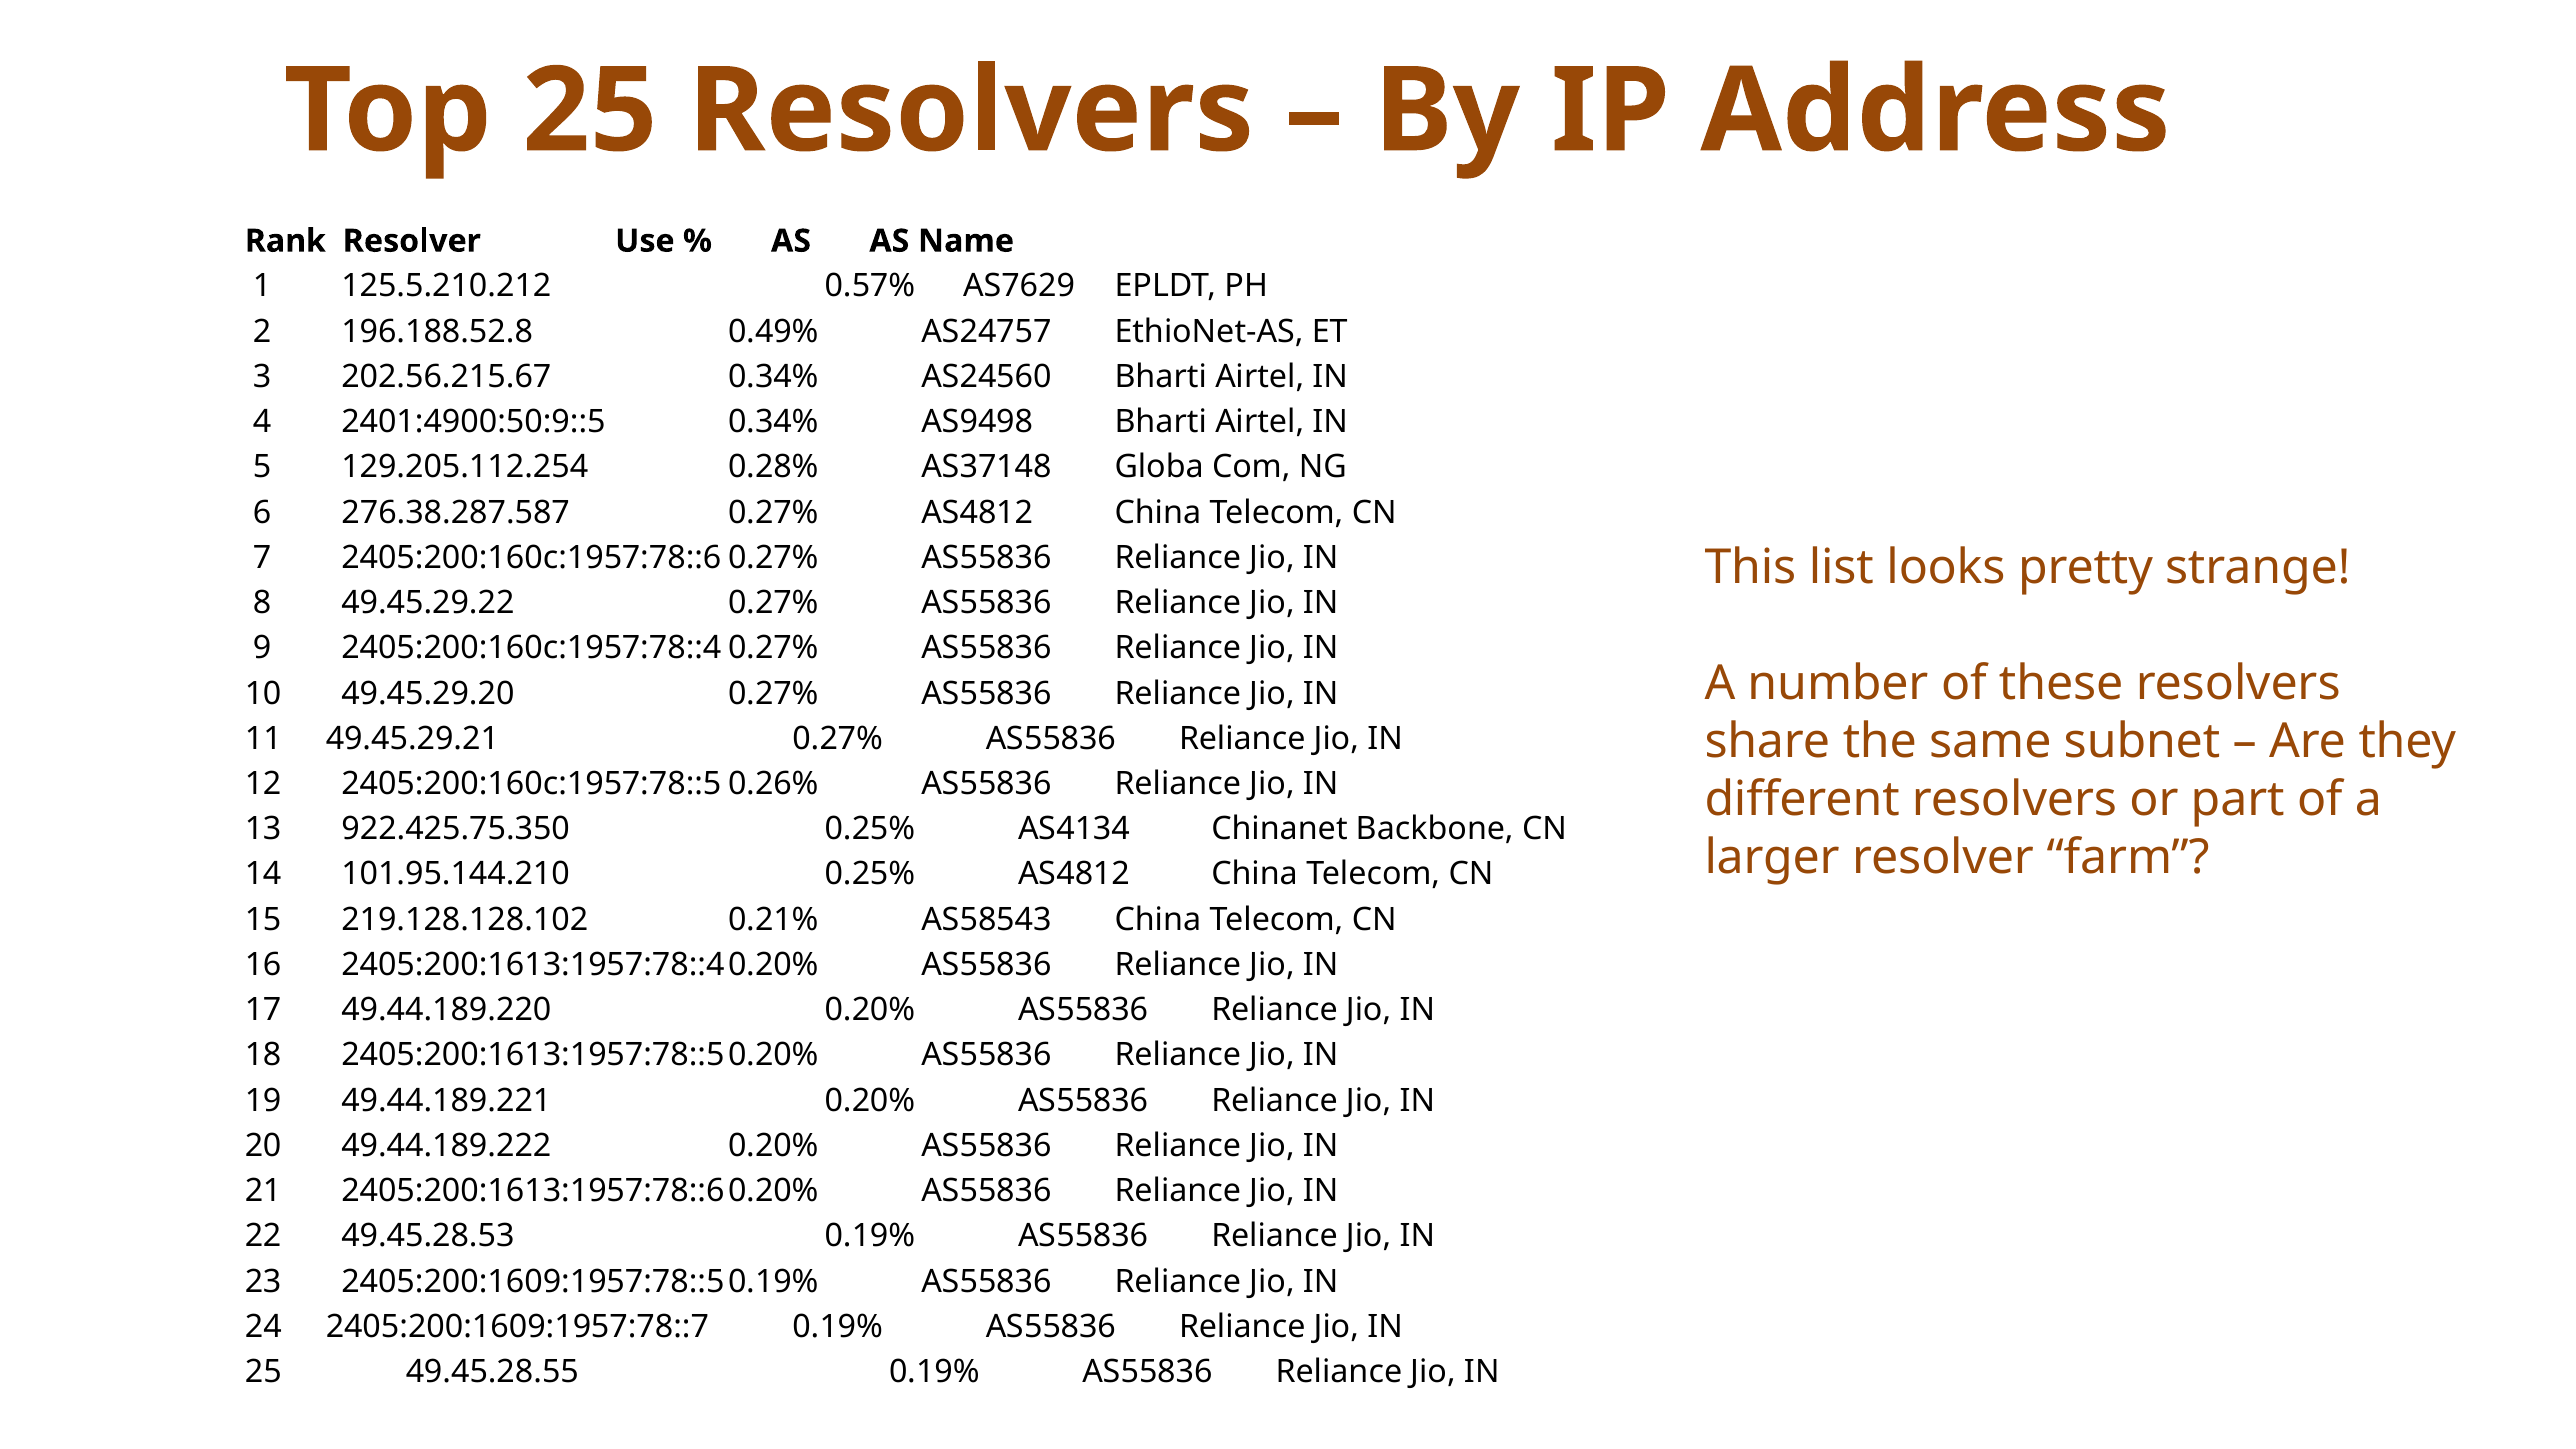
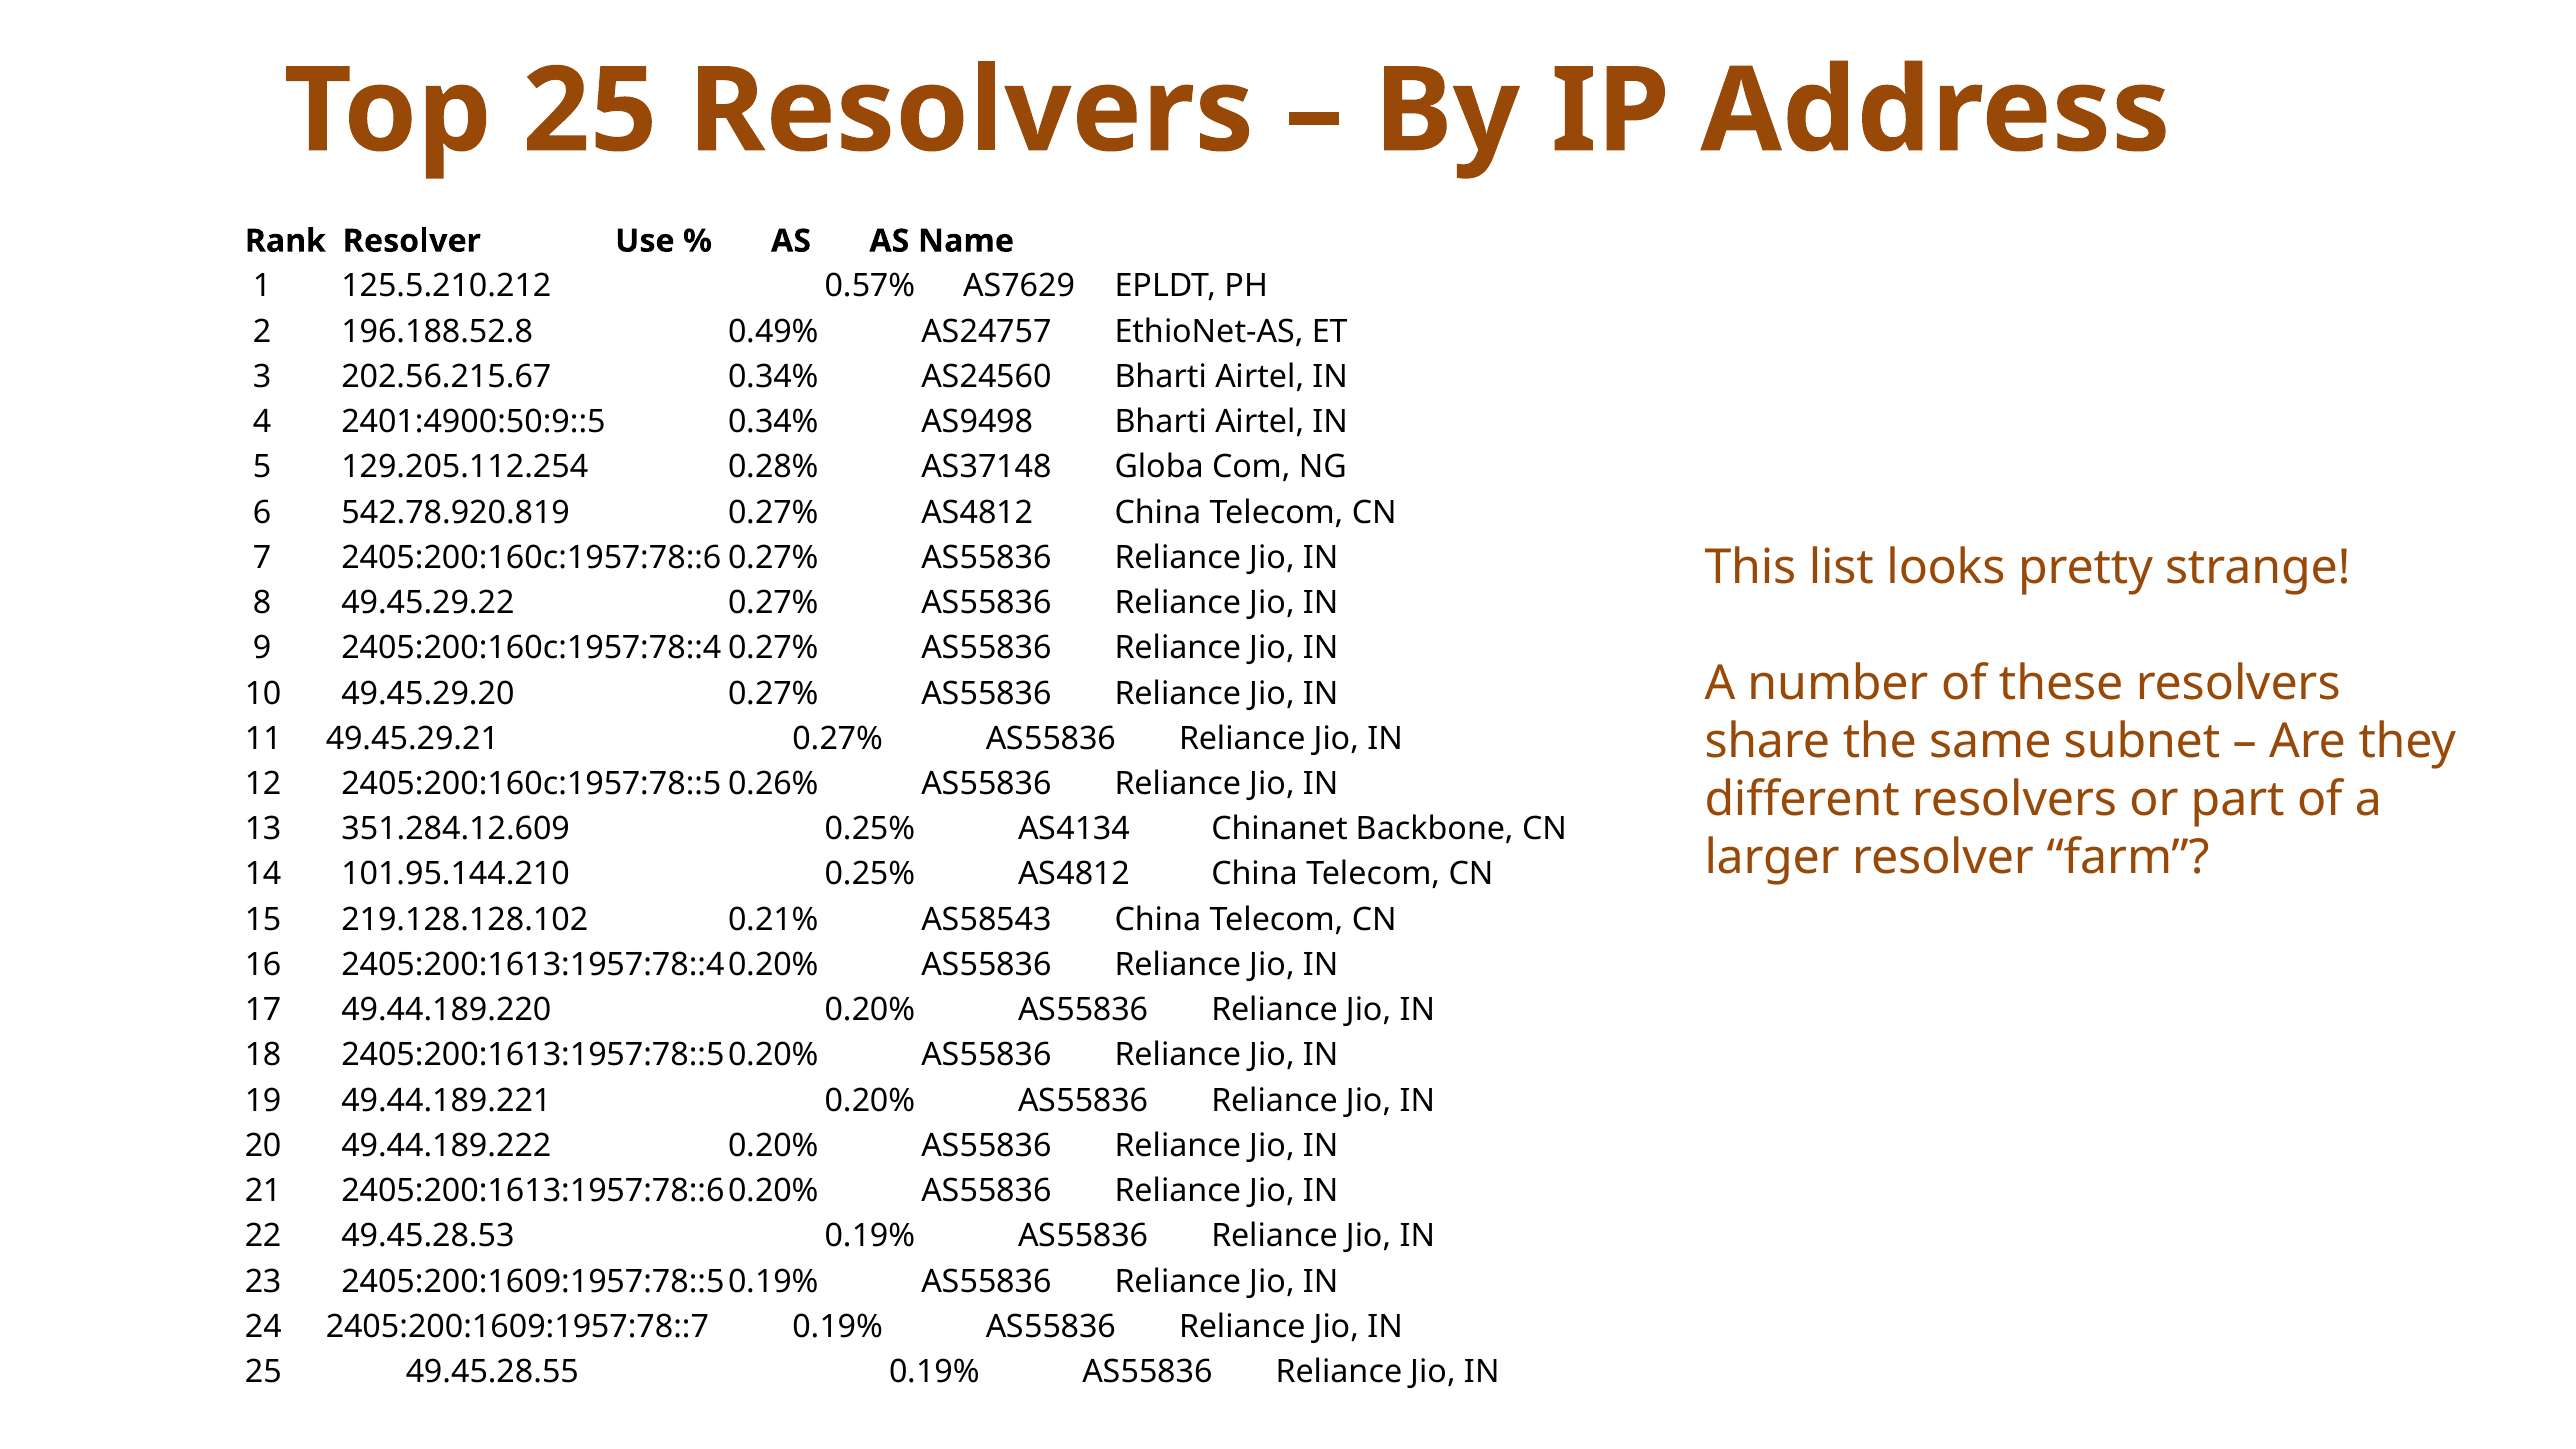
276.38.287.587: 276.38.287.587 -> 542.78.920.819
922.425.75.350: 922.425.75.350 -> 351.284.12.609
